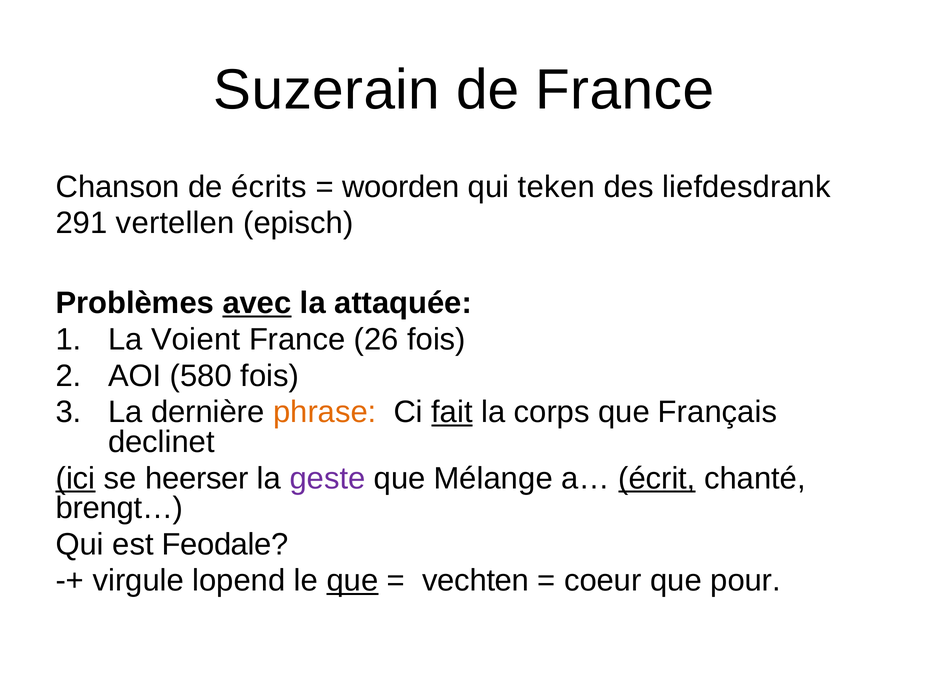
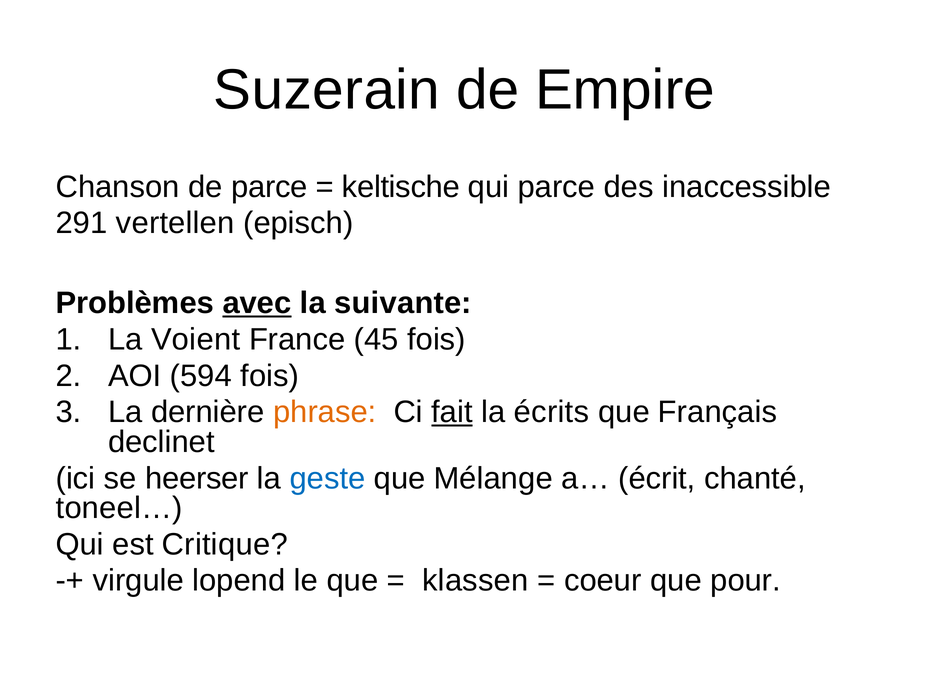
de France: France -> Empire
de écrits: écrits -> parce
woorden: woorden -> keltische
qui teken: teken -> parce
liefdesdrank: liefdesdrank -> inaccessible
attaquée: attaquée -> suivante
26: 26 -> 45
580: 580 -> 594
corps: corps -> écrits
ici underline: present -> none
geste colour: purple -> blue
écrit underline: present -> none
brengt…: brengt… -> toneel…
Feodale: Feodale -> Critique
que at (352, 580) underline: present -> none
vechten: vechten -> klassen
